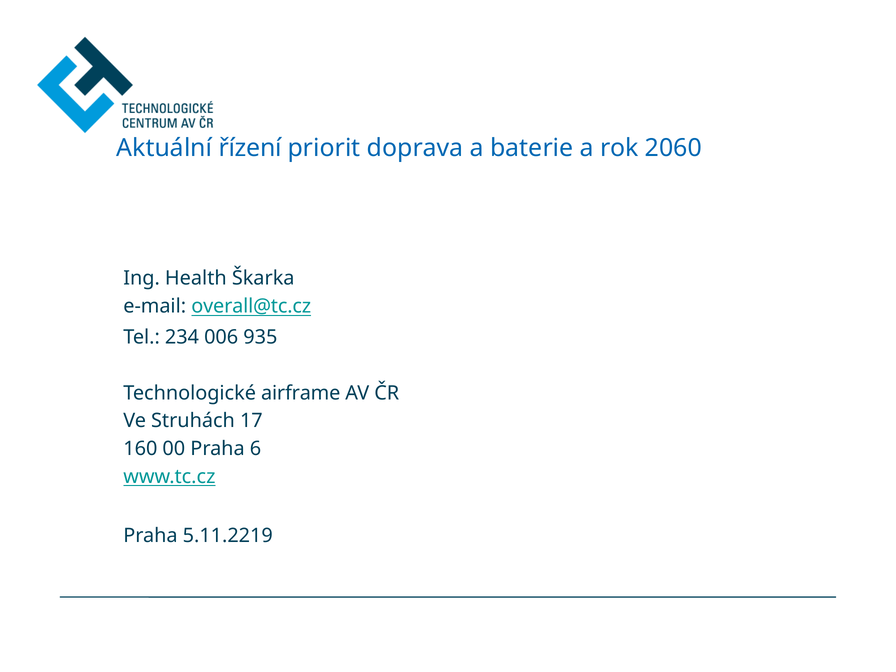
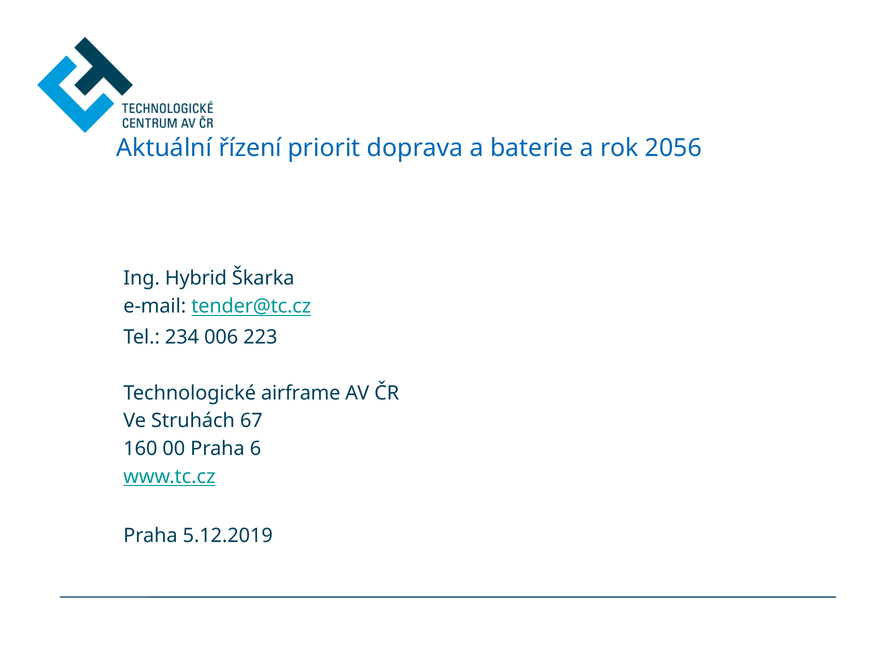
2060: 2060 -> 2056
Health: Health -> Hybrid
overall@tc.cz: overall@tc.cz -> tender@tc.cz
935: 935 -> 223
17: 17 -> 67
5.11.2219: 5.11.2219 -> 5.12.2019
